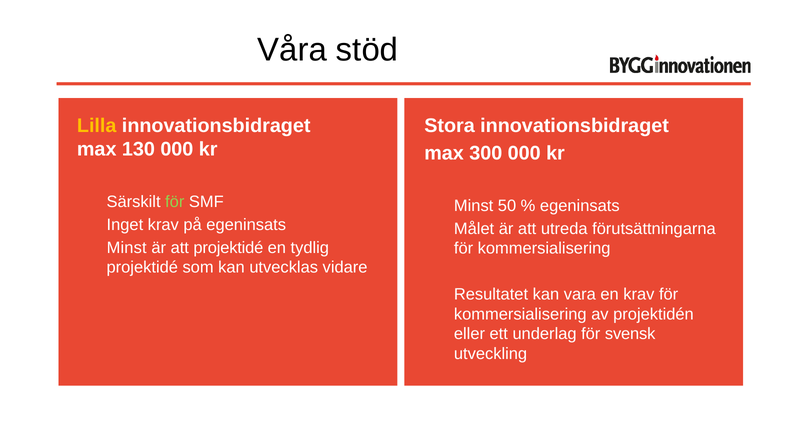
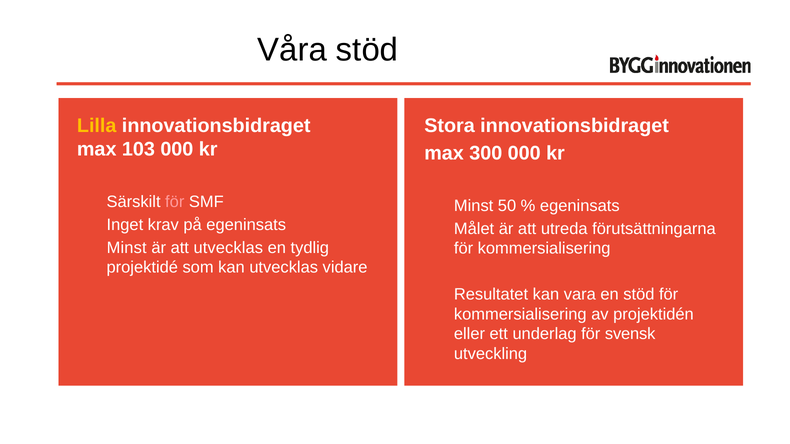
130: 130 -> 103
för at (175, 202) colour: light green -> pink
att projektidé: projektidé -> utvecklas
en krav: krav -> stöd
